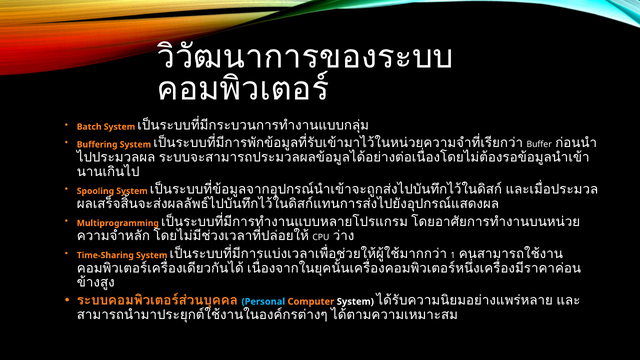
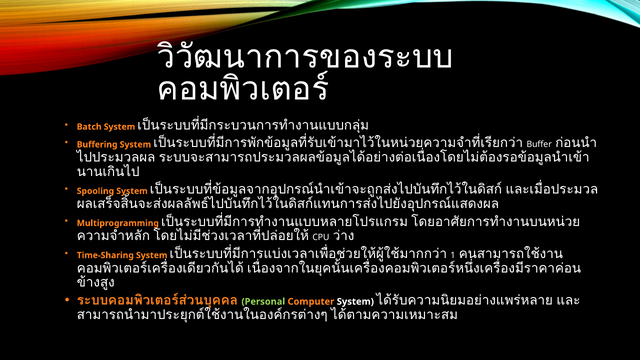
Personal colour: light blue -> light green
